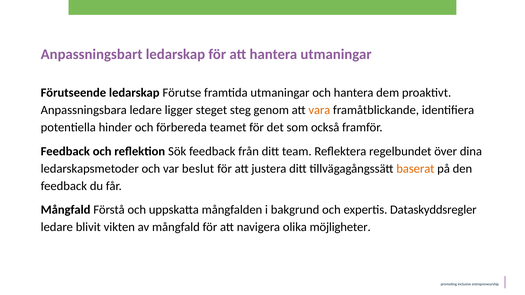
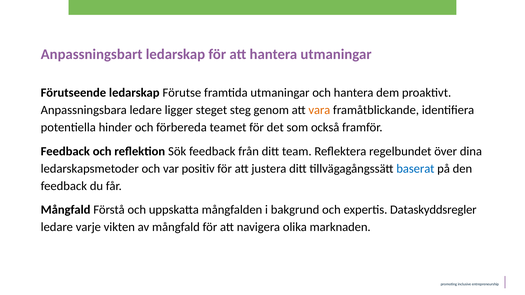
beslut: beslut -> positiv
baserat colour: orange -> blue
blivit: blivit -> varje
möjligheter: möjligheter -> marknaden
